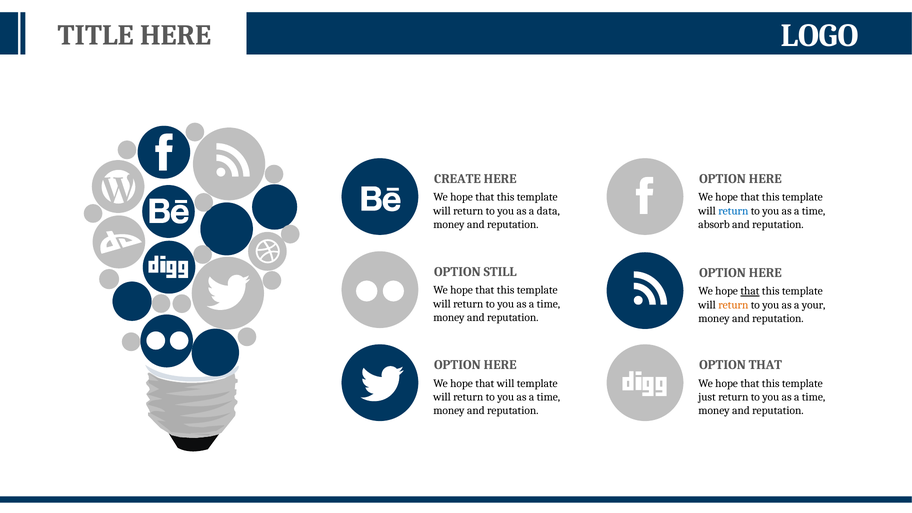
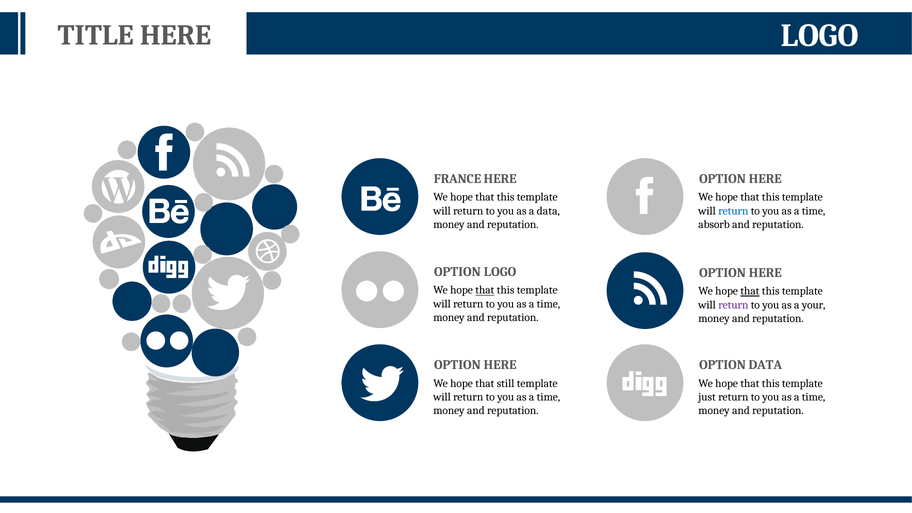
CREATE: CREATE -> FRANCE
OPTION STILL: STILL -> LOGO
that at (485, 290) underline: none -> present
return at (733, 305) colour: orange -> purple
OPTION THAT: THAT -> DATA
that will: will -> still
